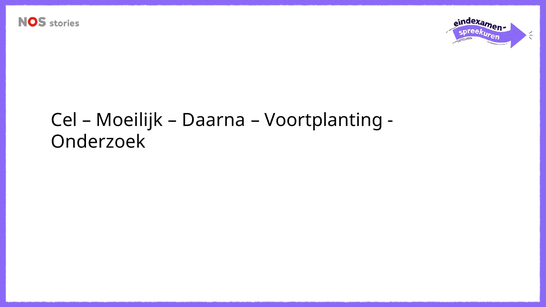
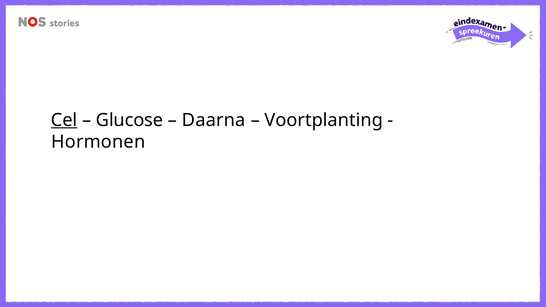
Cel underline: none -> present
Moeilijk: Moeilijk -> Glucose
Onderzoek: Onderzoek -> Hormonen
